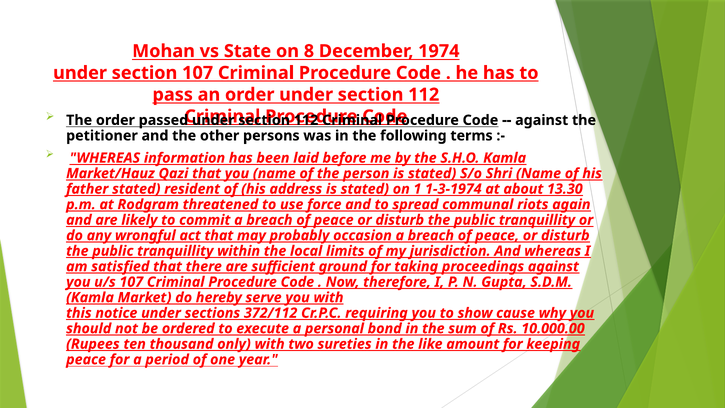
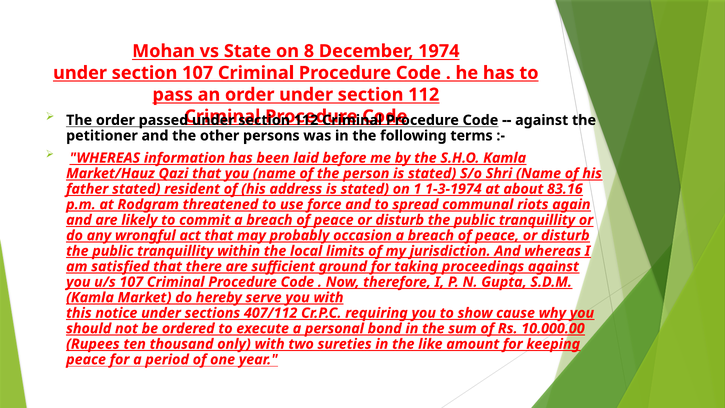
13.30: 13.30 -> 83.16
372/112: 372/112 -> 407/112
